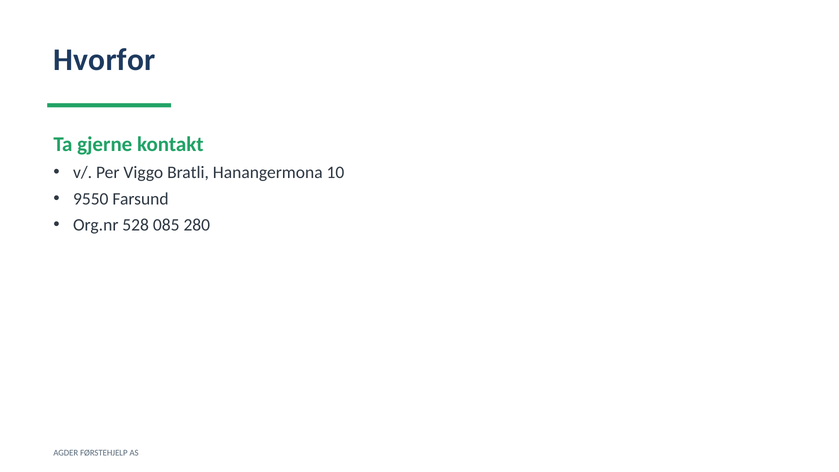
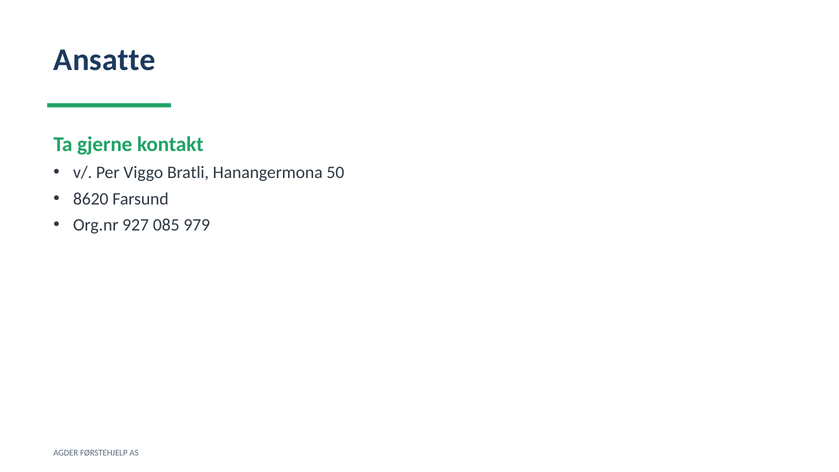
Hvorfor: Hvorfor -> Ansatte
10: 10 -> 50
9550: 9550 -> 8620
528: 528 -> 927
280: 280 -> 979
